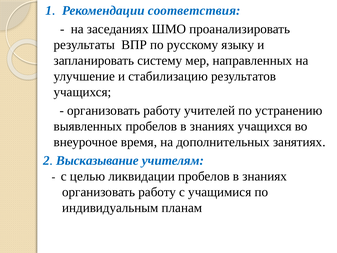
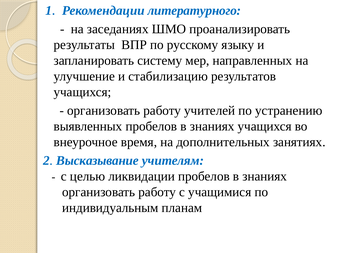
соответствия: соответствия -> литературного
